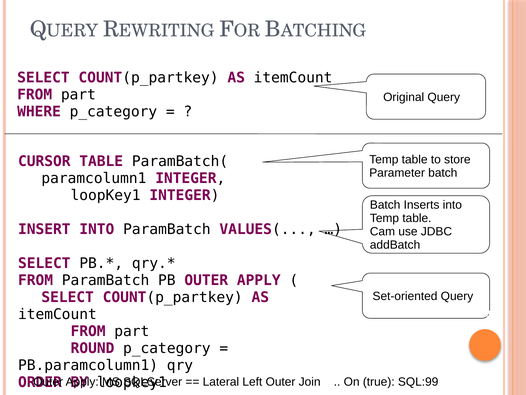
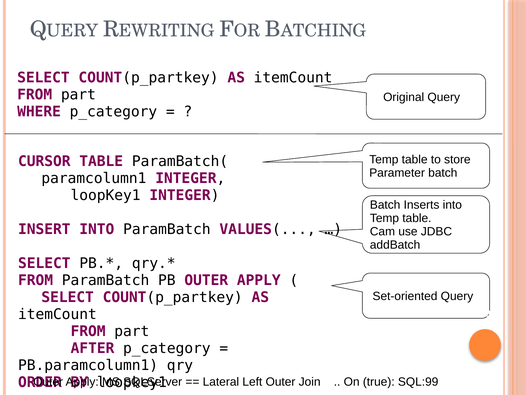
ROUND: ROUND -> AFTER
